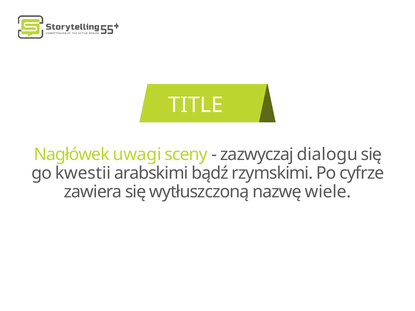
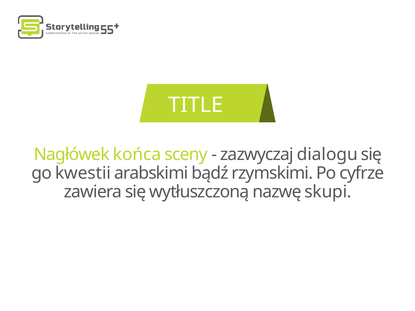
uwagi: uwagi -> końca
wiele: wiele -> skupi
